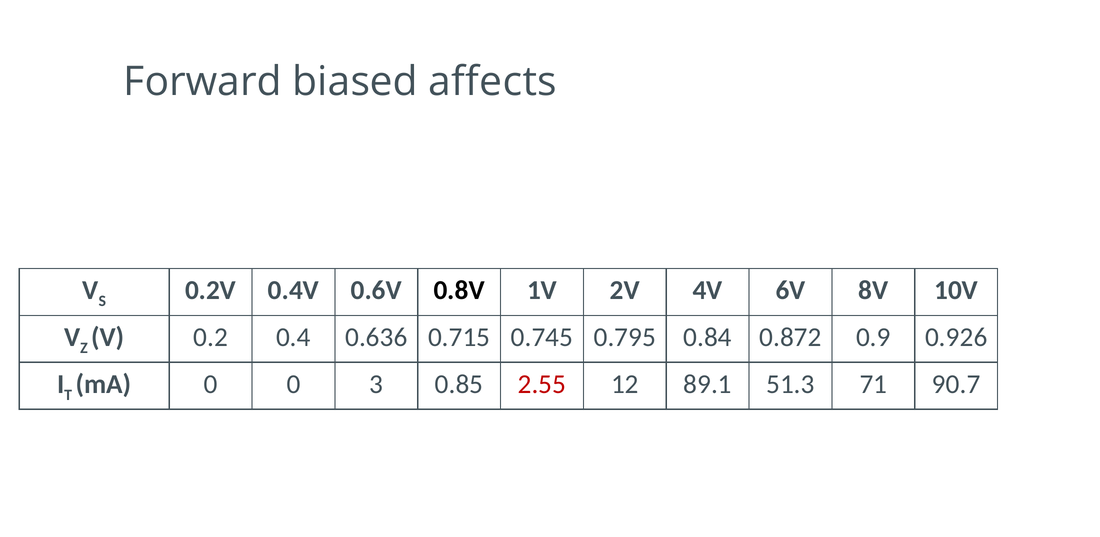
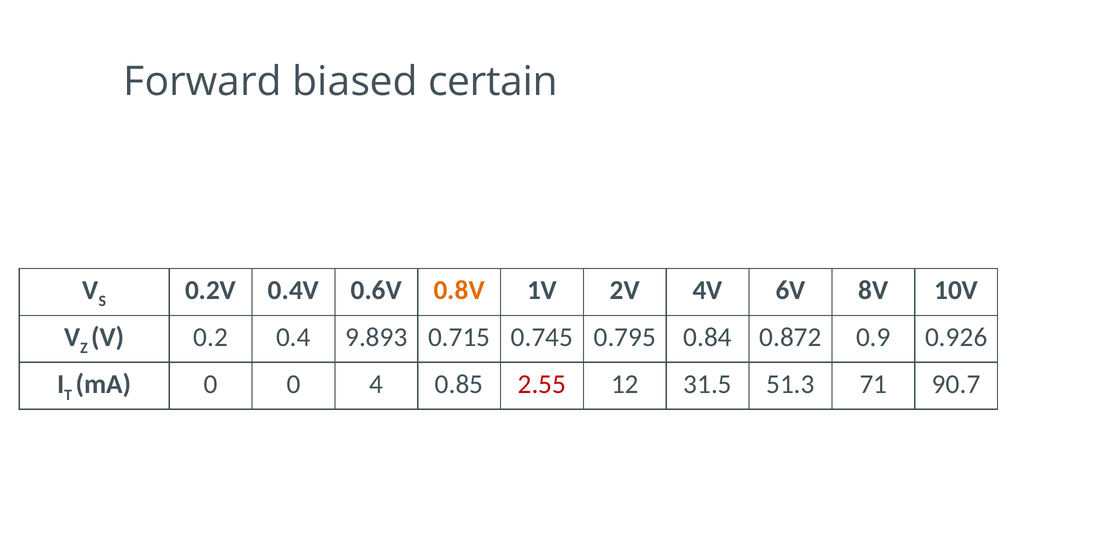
affects: affects -> certain
0.8V colour: black -> orange
0.636: 0.636 -> 9.893
3: 3 -> 4
89.1: 89.1 -> 31.5
